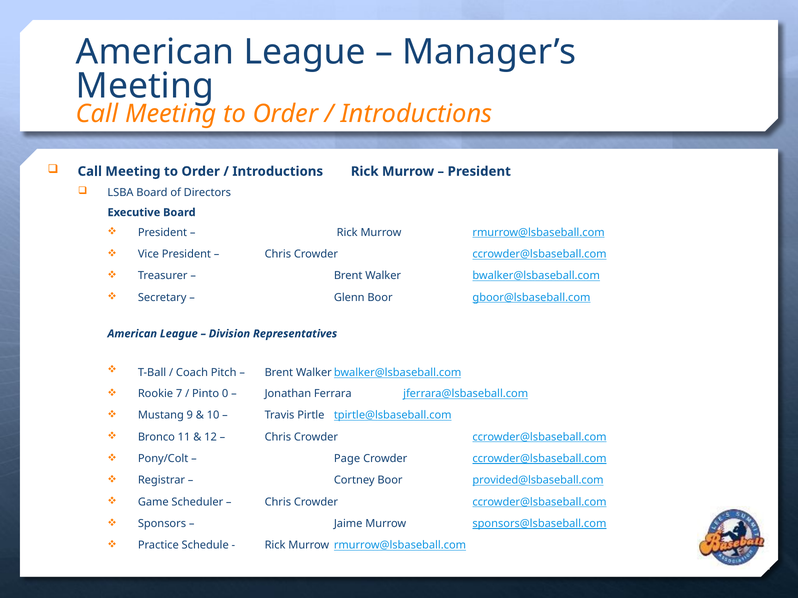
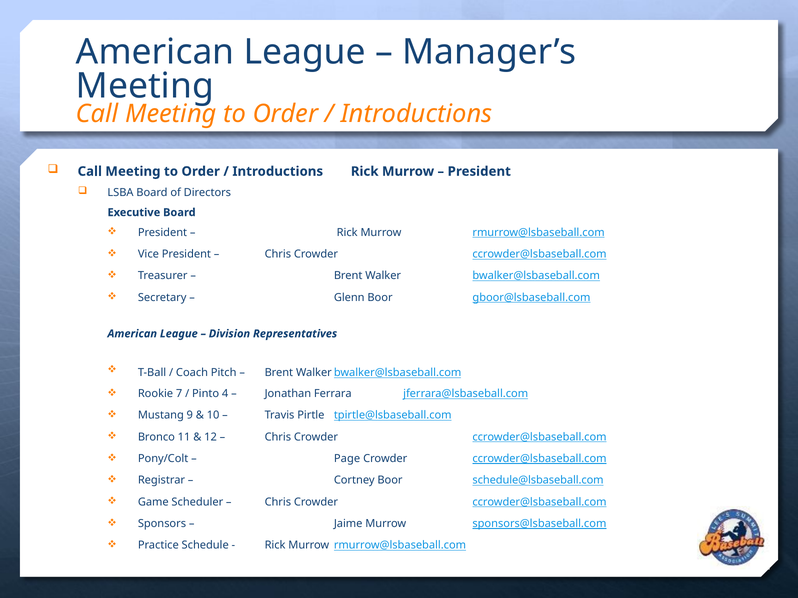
0: 0 -> 4
provided@lsbaseball.com: provided@lsbaseball.com -> schedule@lsbaseball.com
